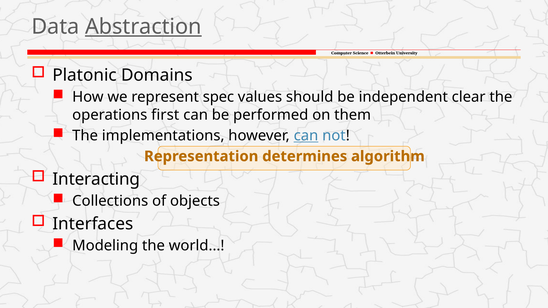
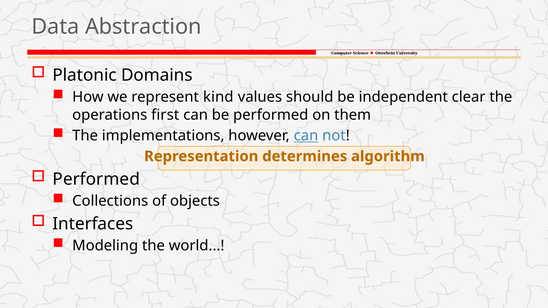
Abstraction underline: present -> none
spec: spec -> kind
Interacting at (96, 179): Interacting -> Performed
